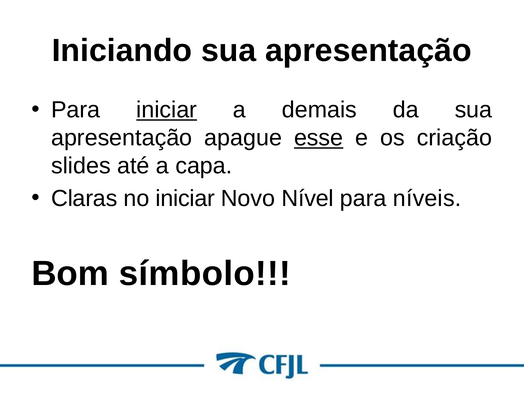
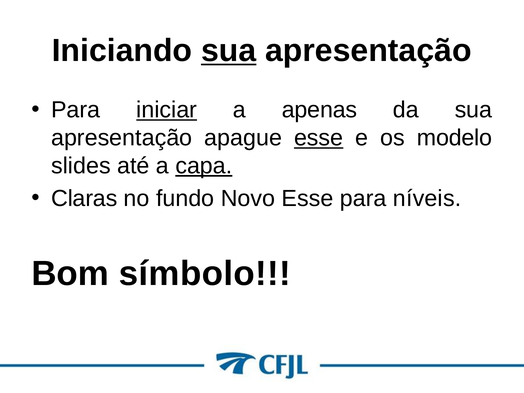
sua at (229, 51) underline: none -> present
demais: demais -> apenas
criação: criação -> modelo
capa underline: none -> present
no iniciar: iniciar -> fundo
Novo Nível: Nível -> Esse
